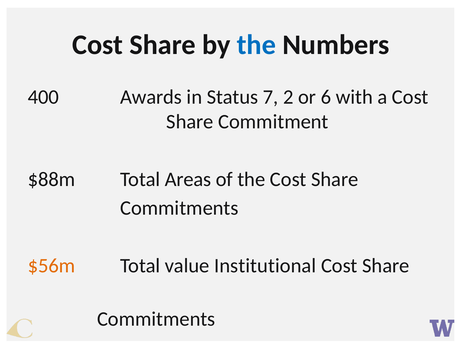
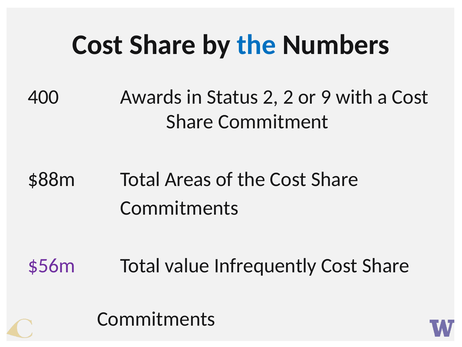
Status 7: 7 -> 2
6: 6 -> 9
$56m colour: orange -> purple
Institutional: Institutional -> Infrequently
